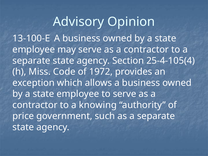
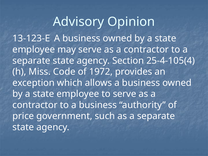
13-100-E: 13-100-E -> 13-123-E
to a knowing: knowing -> business
